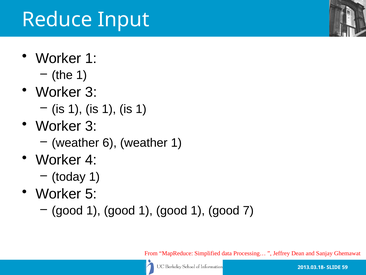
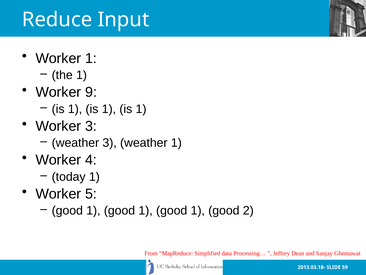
3 at (91, 92): 3 -> 9
weather 6: 6 -> 3
7: 7 -> 2
